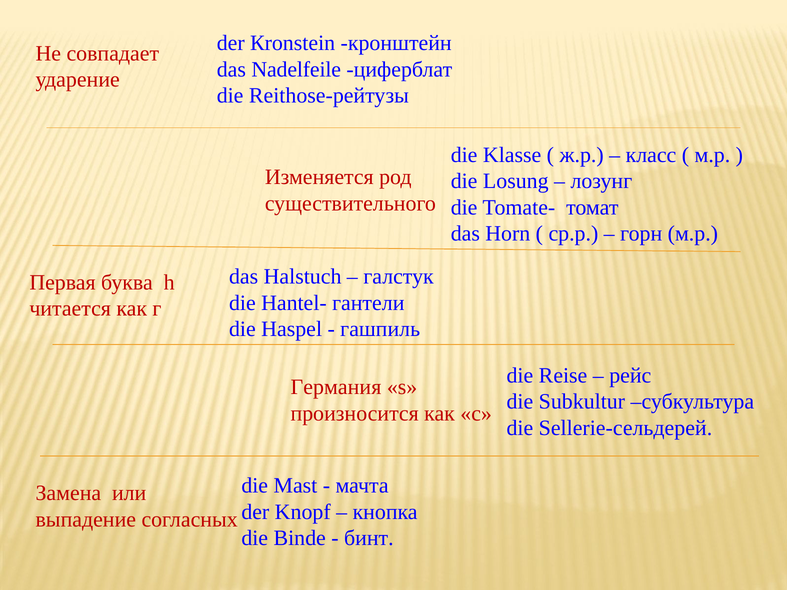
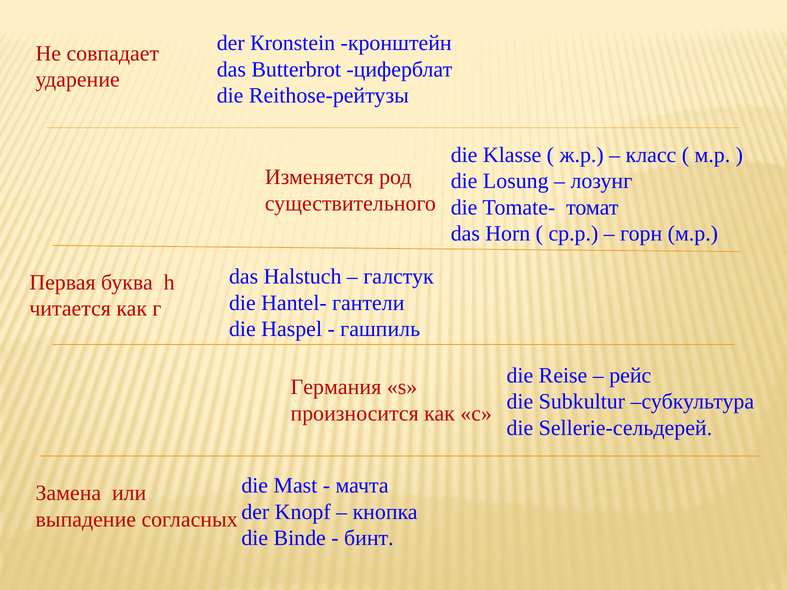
Nadelfeile: Nadelfeile -> Butterbrot
